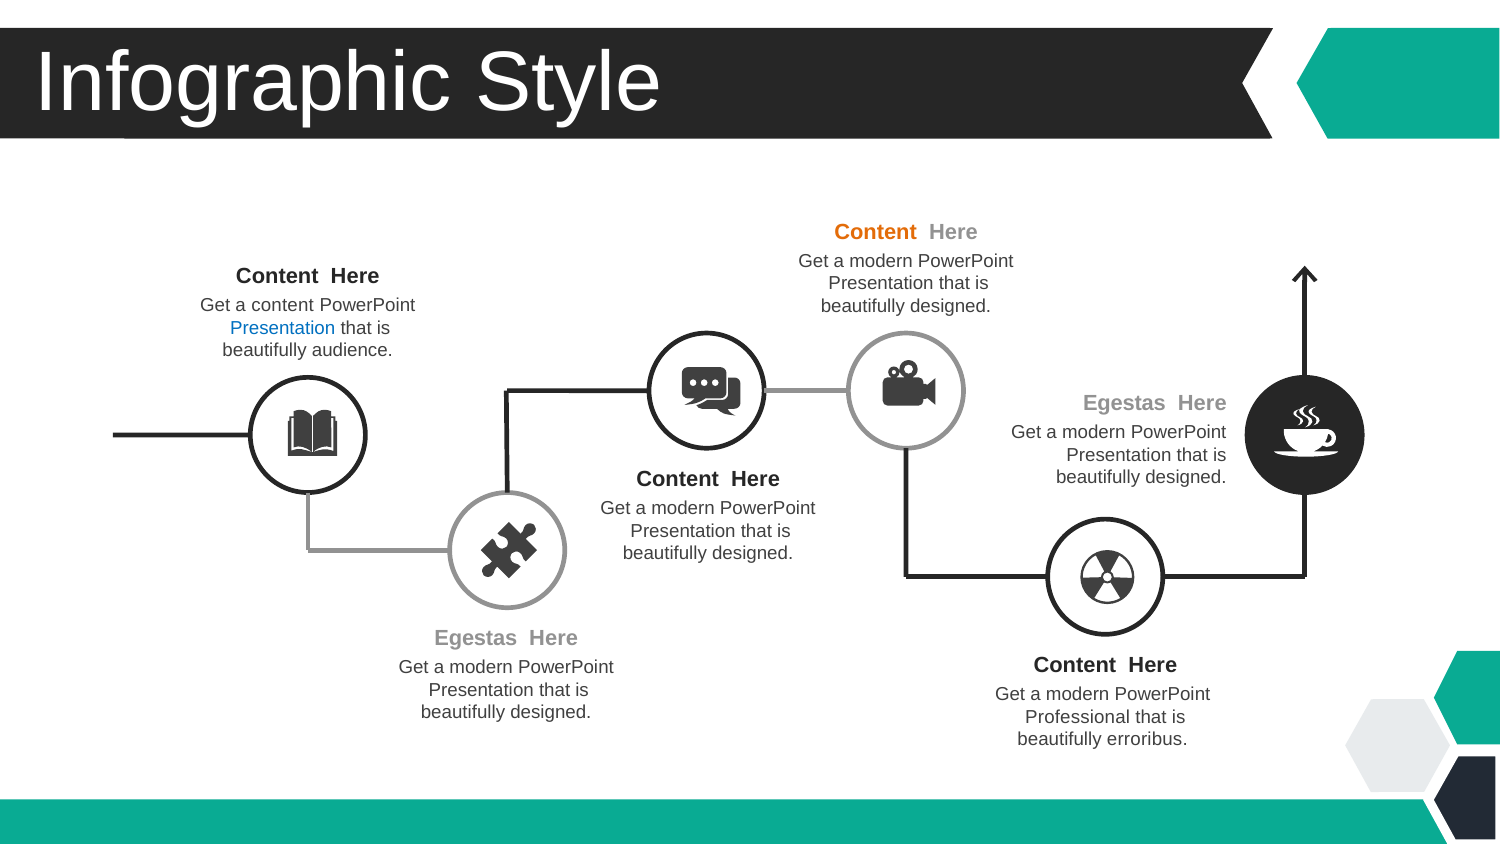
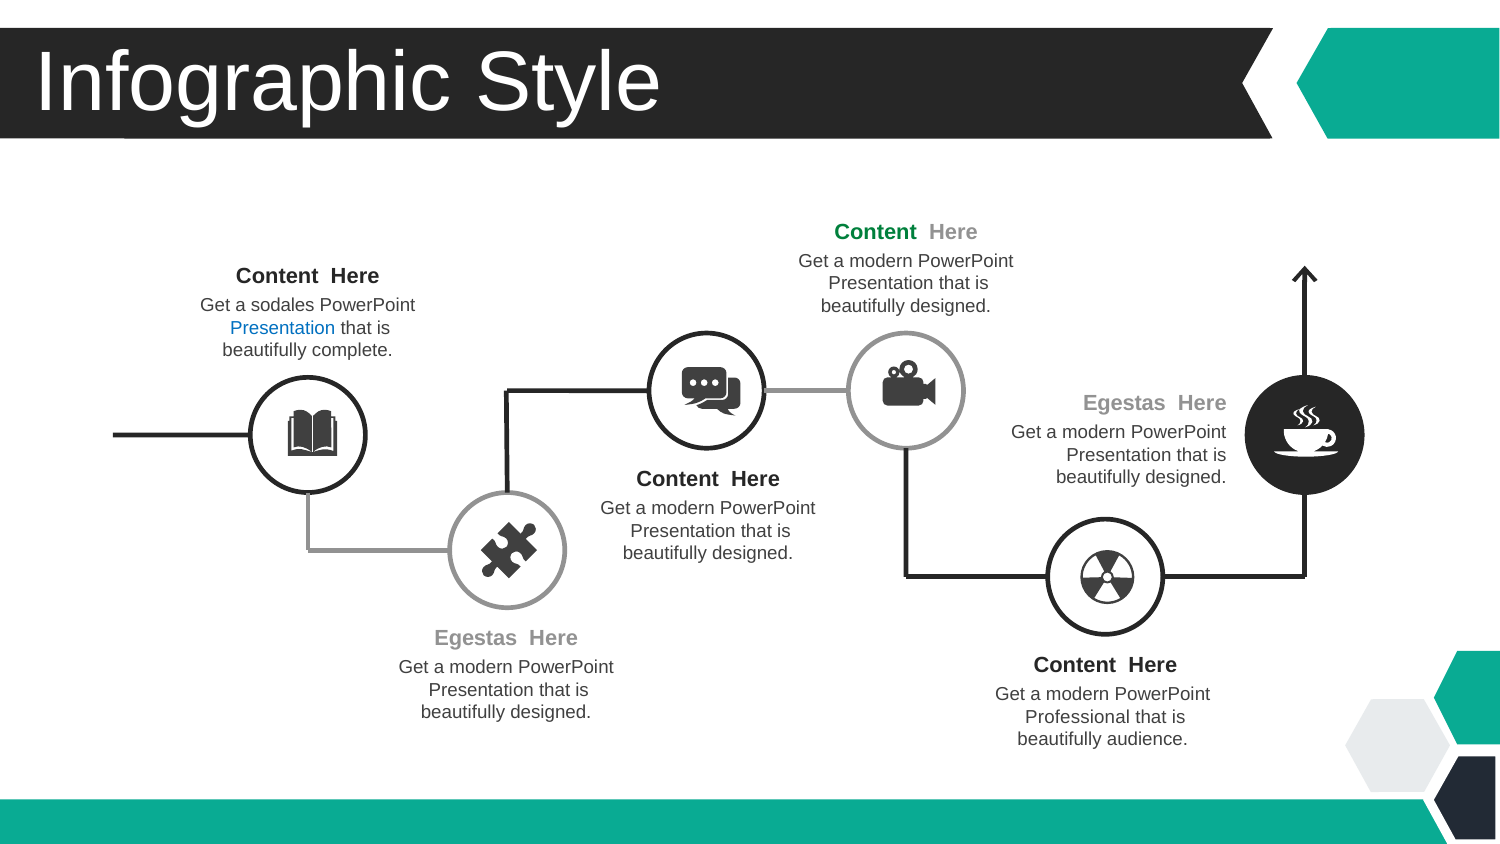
Content at (876, 232) colour: orange -> green
a content: content -> sodales
audience: audience -> complete
erroribus: erroribus -> audience
